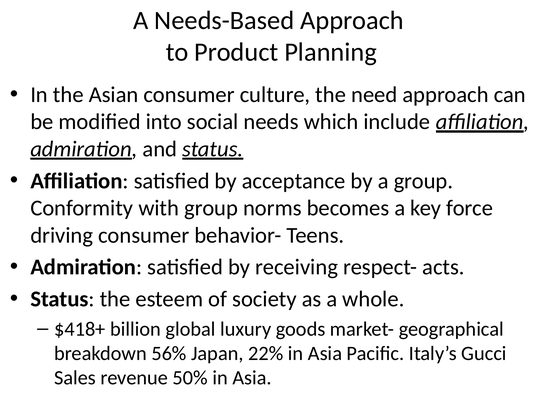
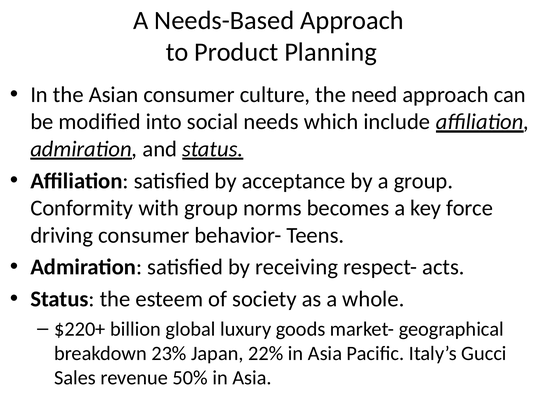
$418+: $418+ -> $220+
56%: 56% -> 23%
